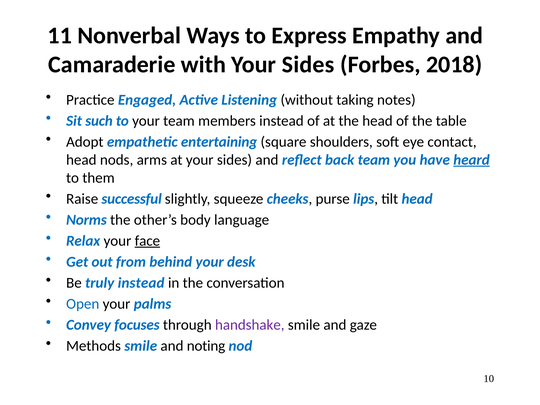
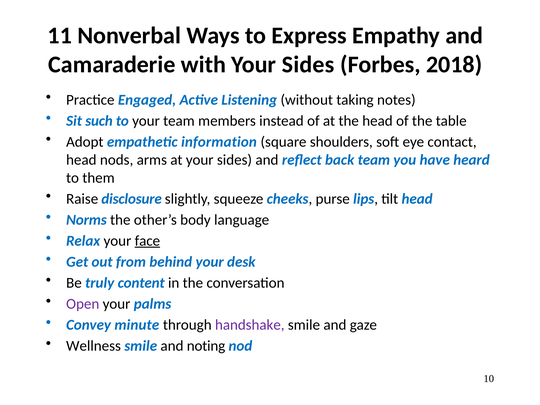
entertaining: entertaining -> information
heard underline: present -> none
successful: successful -> disclosure
truly instead: instead -> content
Open colour: blue -> purple
focuses: focuses -> minute
Methods: Methods -> Wellness
